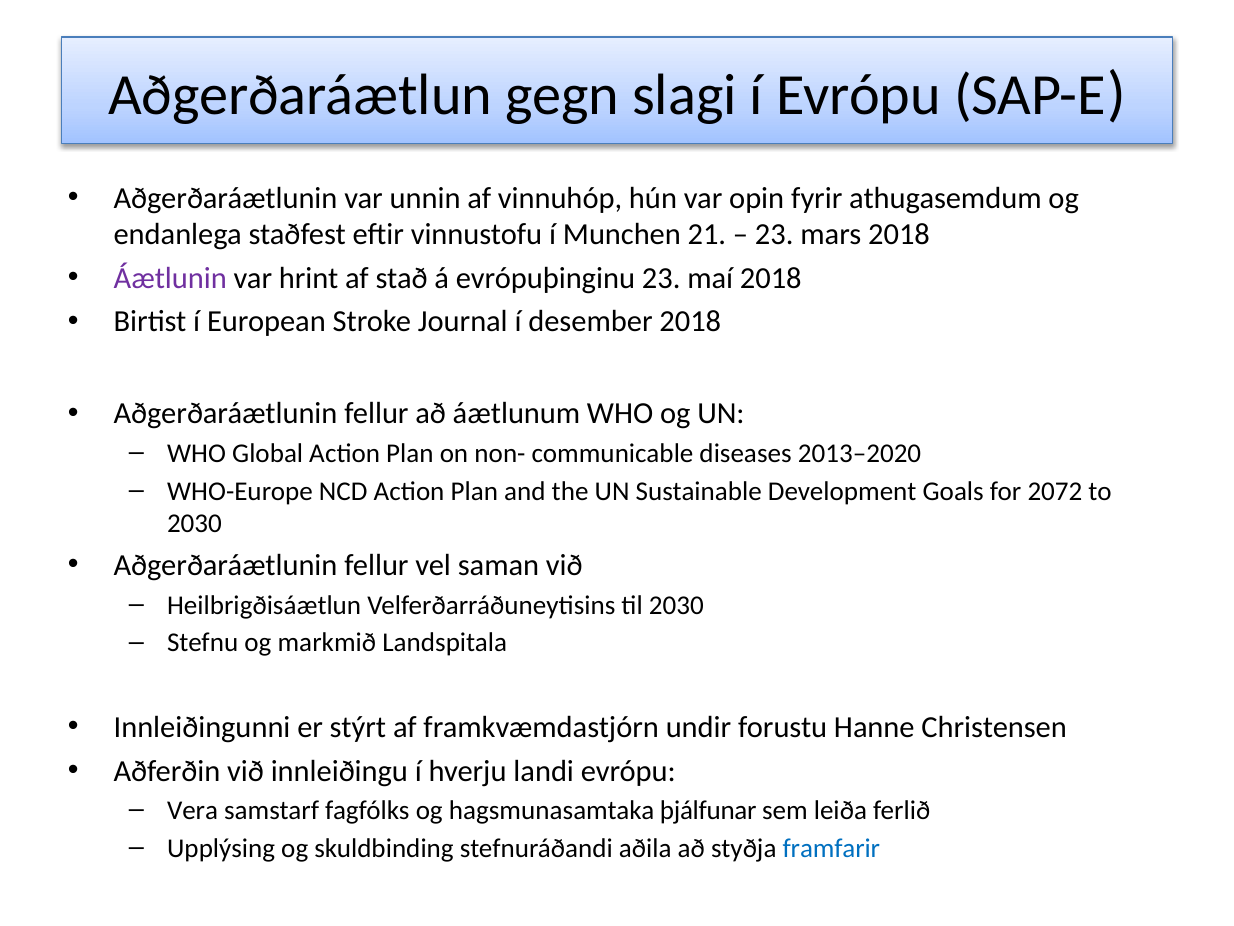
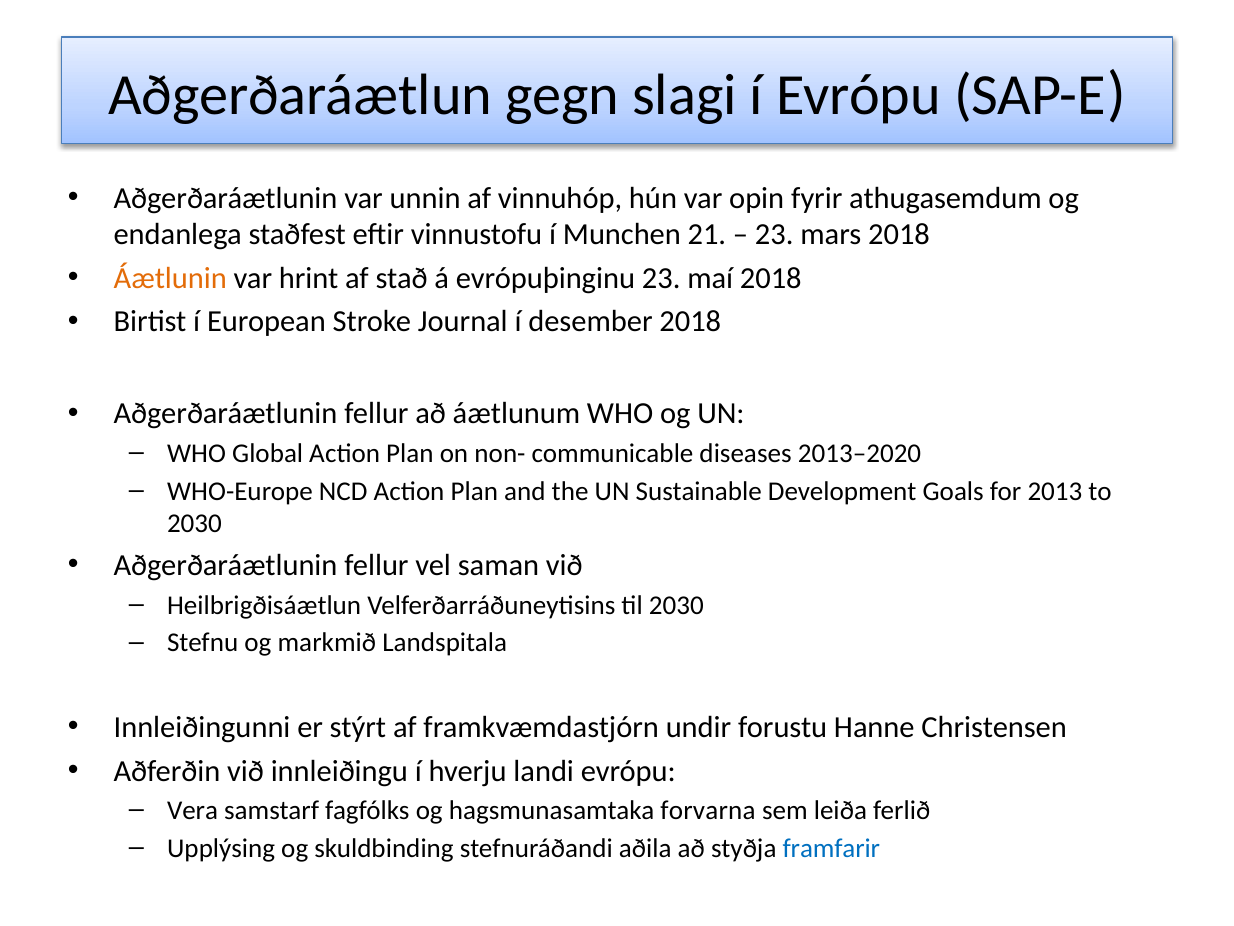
Áætlunin colour: purple -> orange
2072: 2072 -> 2013
þjálfunar: þjálfunar -> forvarna
